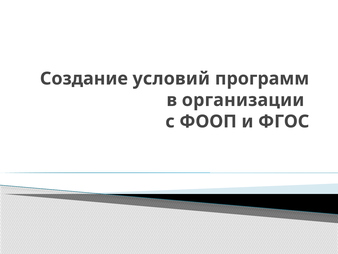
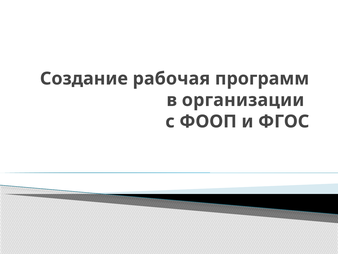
условий: условий -> рабочая
